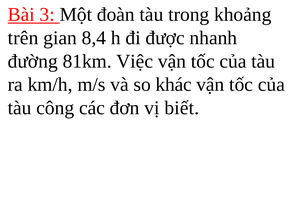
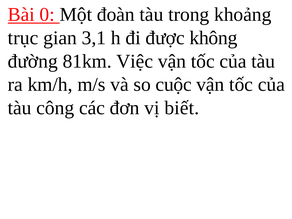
3: 3 -> 0
trên: trên -> trục
8,4: 8,4 -> 3,1
nhanh: nhanh -> không
khác: khác -> cuộc
